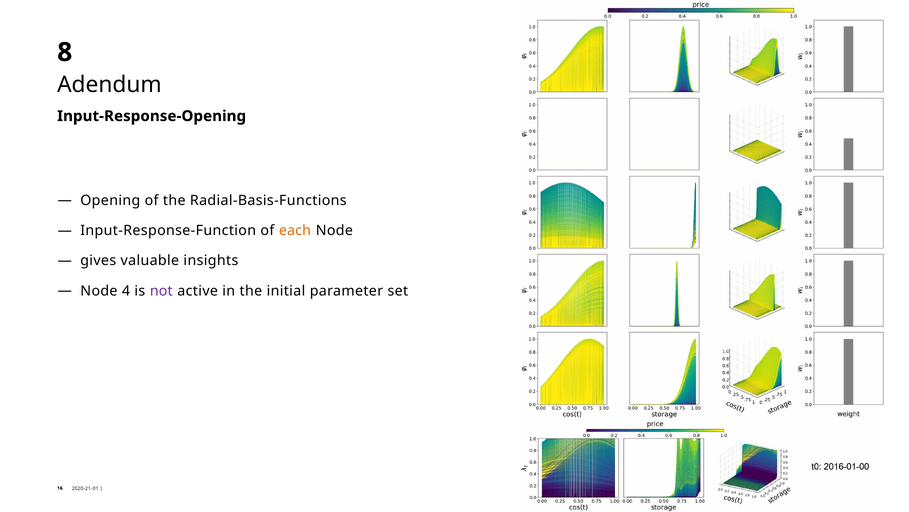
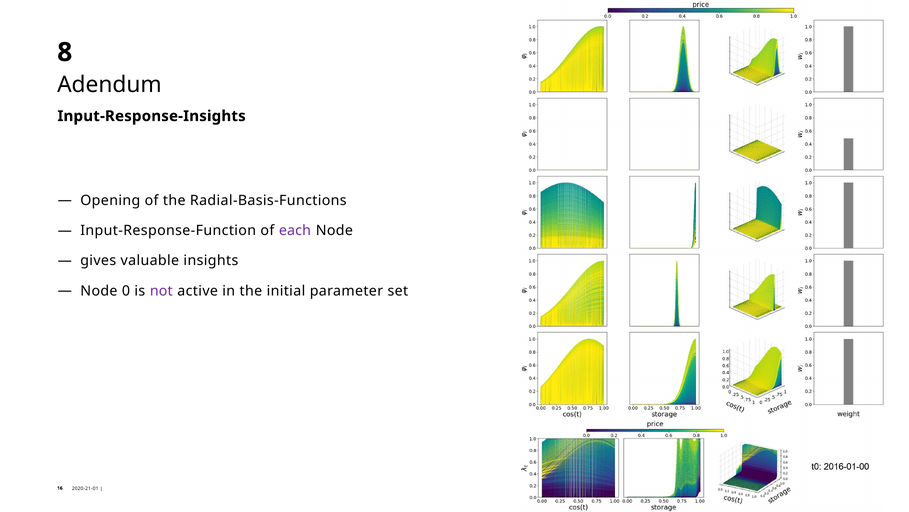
Input-Response-Opening: Input-Response-Opening -> Input-Response-Insights
each colour: orange -> purple
4: 4 -> 0
